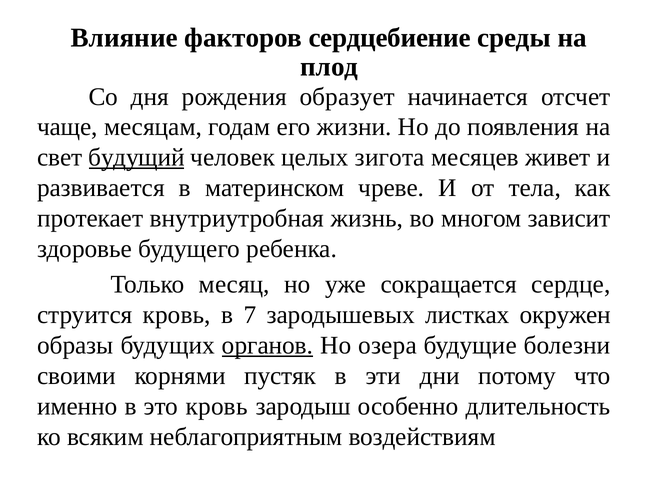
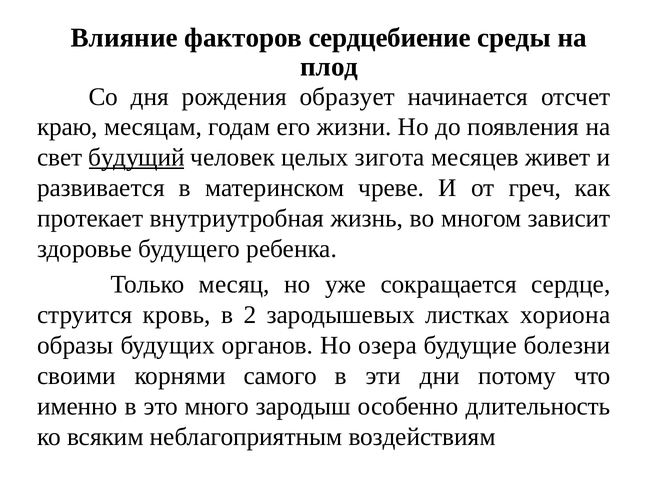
чаще: чаще -> краю
тела: тела -> греч
7: 7 -> 2
окружен: окружен -> хориона
органов underline: present -> none
пустяк: пустяк -> самого
это кровь: кровь -> много
